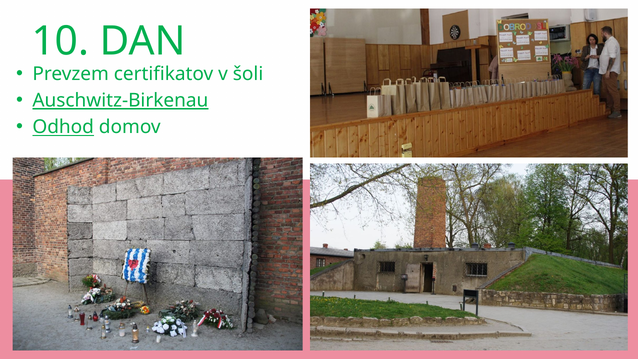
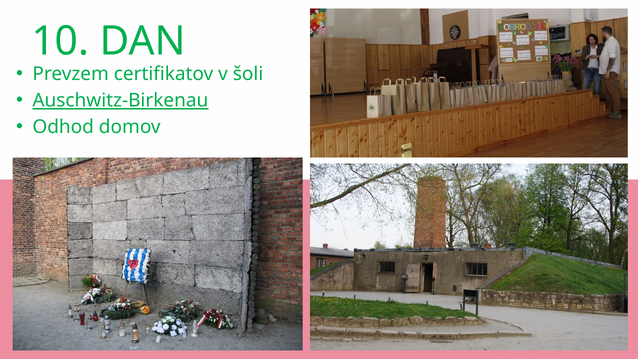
Odhod underline: present -> none
